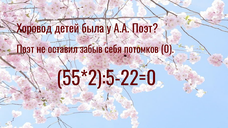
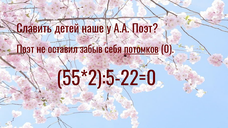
Хоровод: Хоровод -> Славить
была: была -> наше
потомков underline: none -> present
